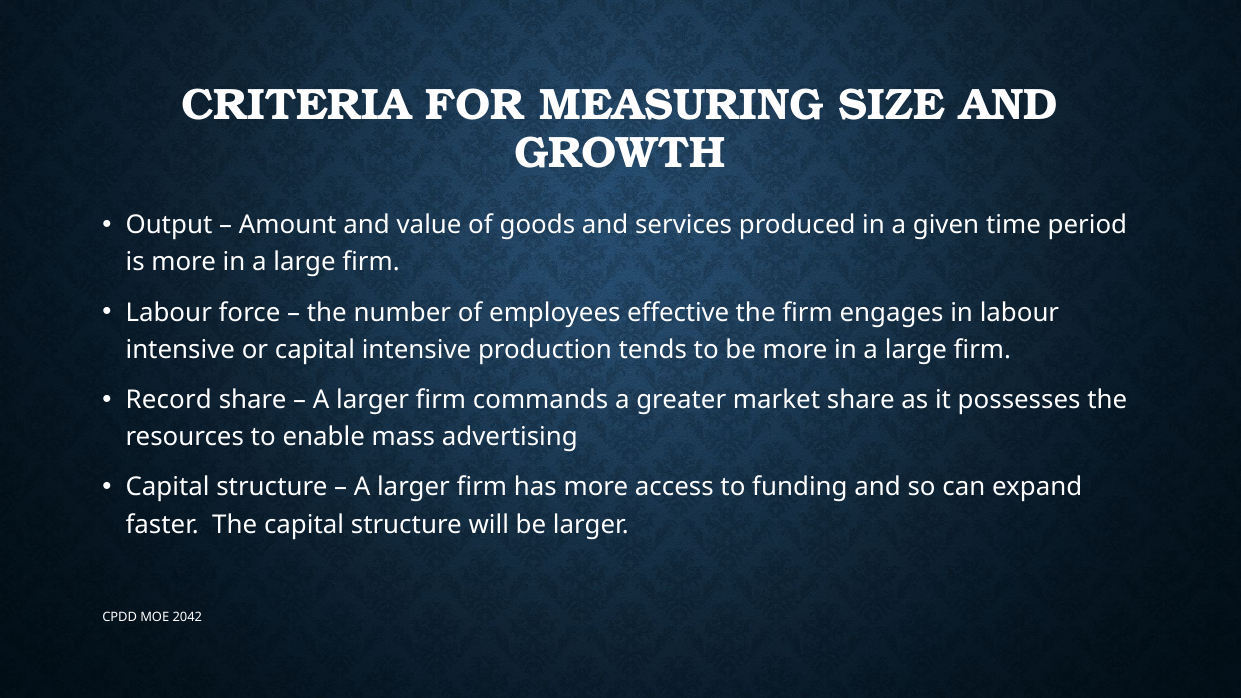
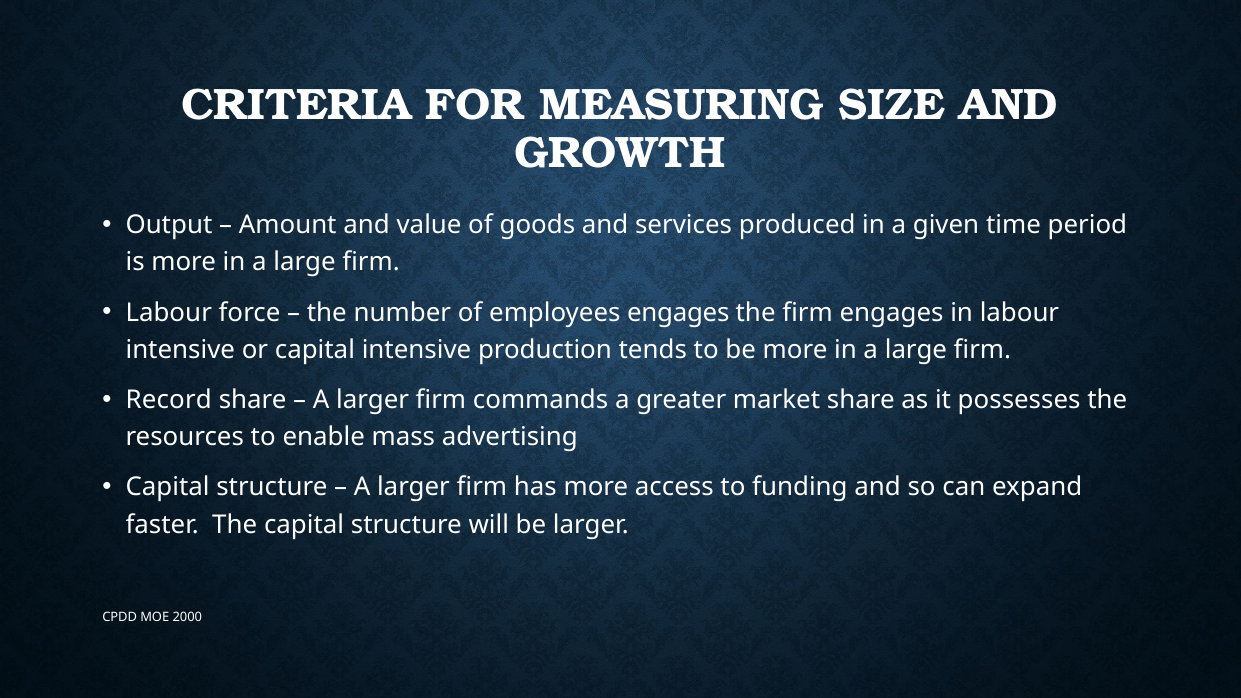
employees effective: effective -> engages
2042: 2042 -> 2000
